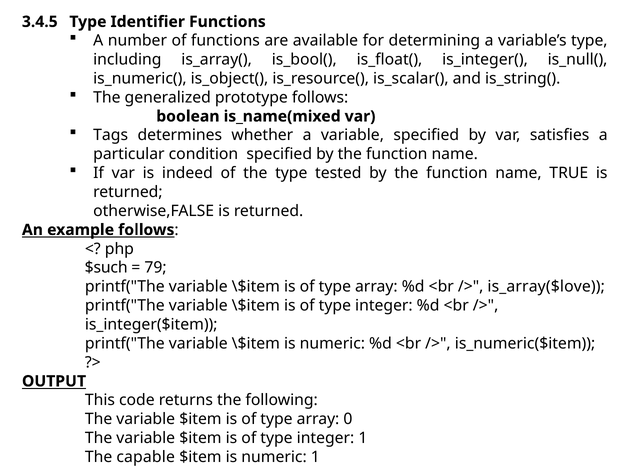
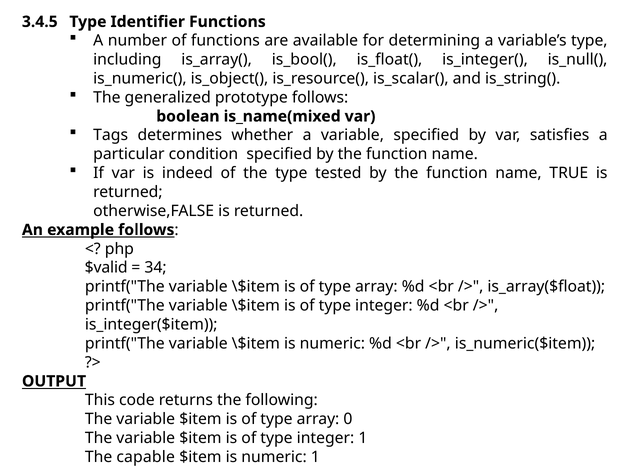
$such: $such -> $valid
79: 79 -> 34
is_array($love: is_array($love -> is_array($float
